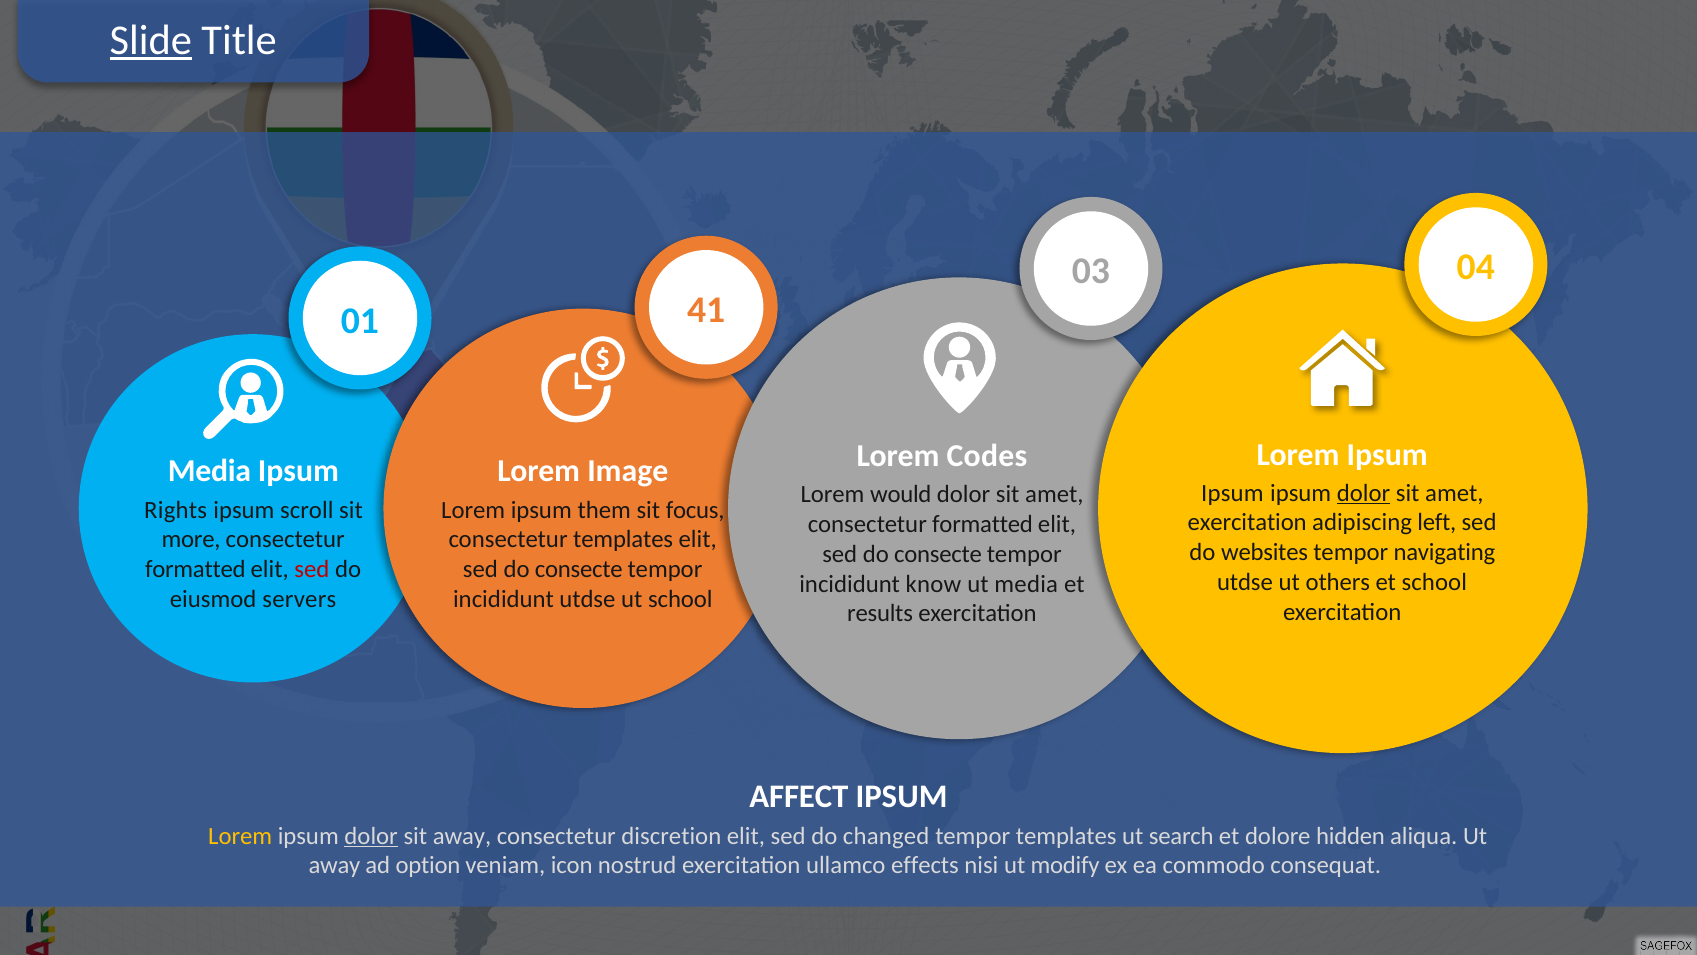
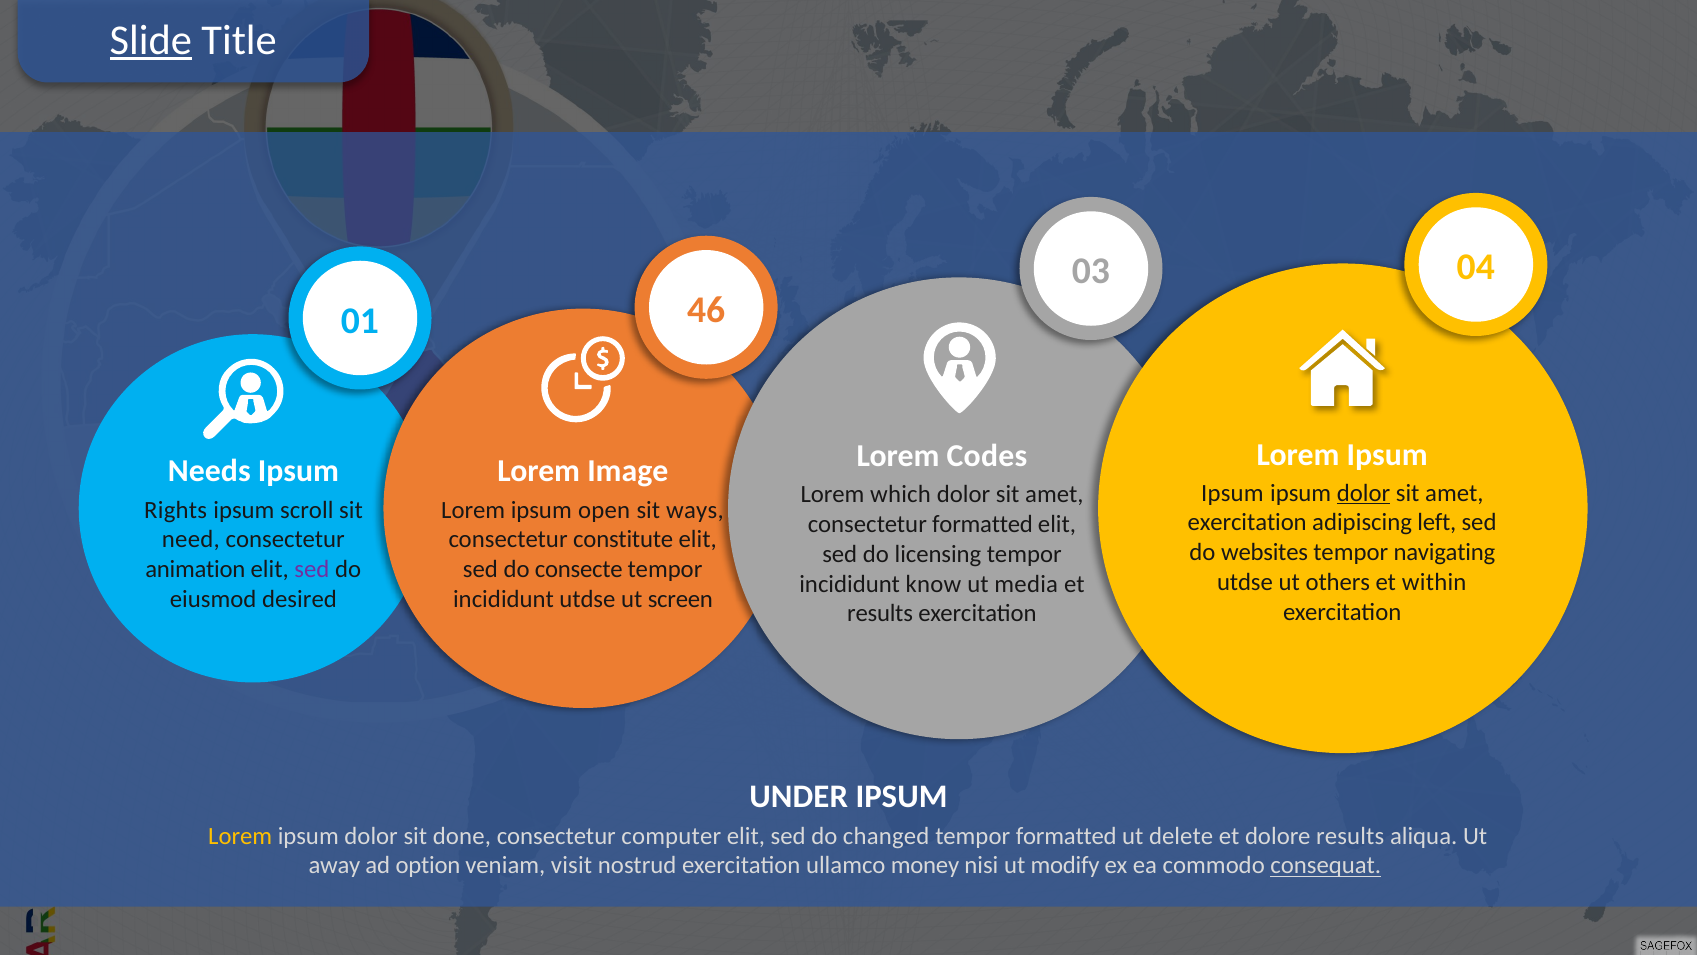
41: 41 -> 46
Media at (209, 471): Media -> Needs
would: would -> which
them: them -> open
focus: focus -> ways
more: more -> need
consectetur templates: templates -> constitute
consecte at (938, 554): consecte -> licensing
formatted at (195, 569): formatted -> animation
sed at (312, 569) colour: red -> purple
et school: school -> within
servers: servers -> desired
ut school: school -> screen
AFFECT: AFFECT -> UNDER
dolor at (371, 835) underline: present -> none
sit away: away -> done
discretion: discretion -> computer
tempor templates: templates -> formatted
search: search -> delete
dolore hidden: hidden -> results
icon: icon -> visit
effects: effects -> money
consequat underline: none -> present
